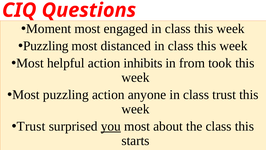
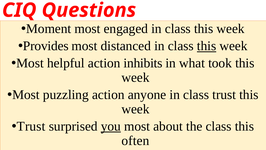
Puzzling at (46, 46): Puzzling -> Provides
this at (207, 46) underline: none -> present
from: from -> what
starts: starts -> often
